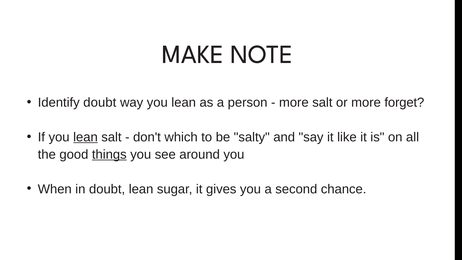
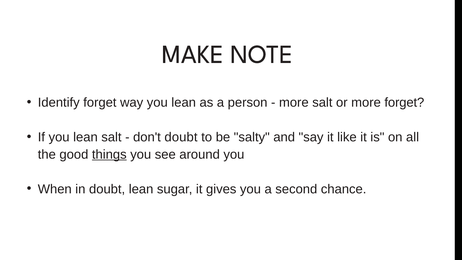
Identify doubt: doubt -> forget
lean at (85, 137) underline: present -> none
don't which: which -> doubt
